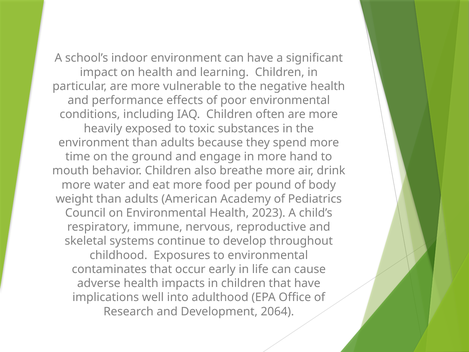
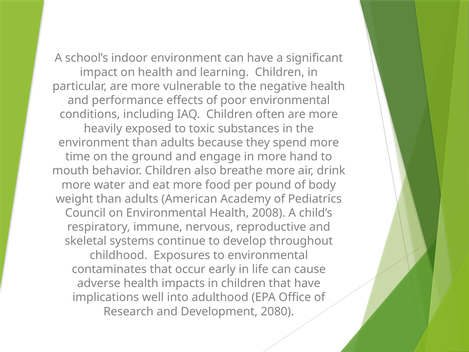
2023: 2023 -> 2008
2064: 2064 -> 2080
